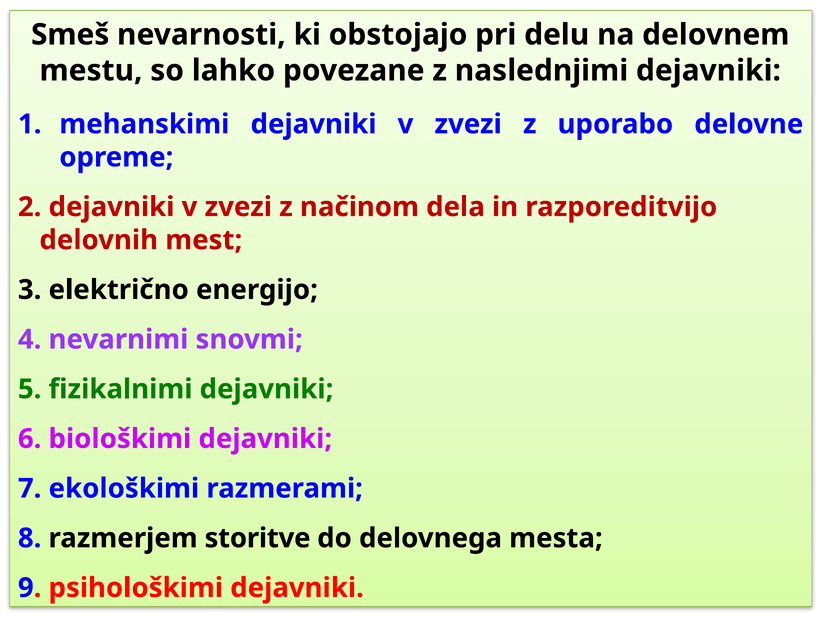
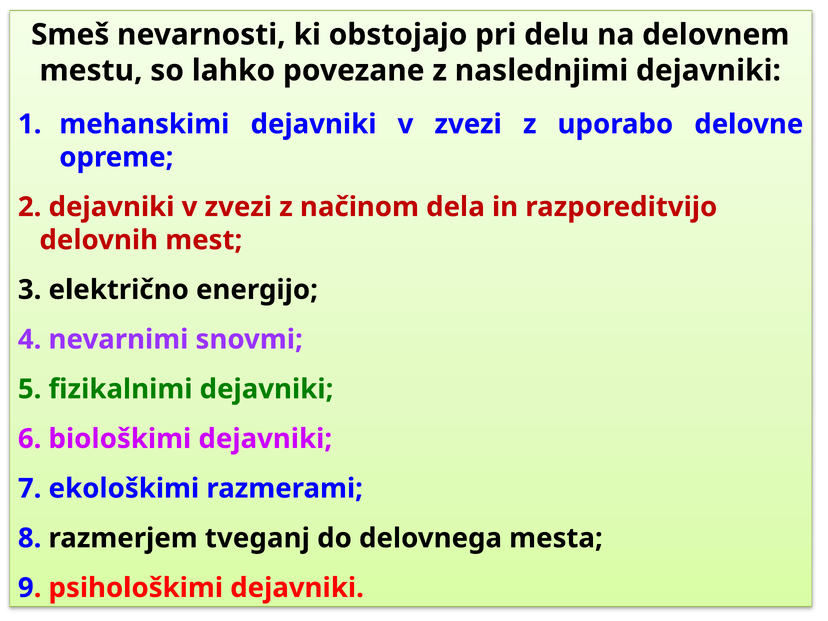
storitve: storitve -> tveganj
